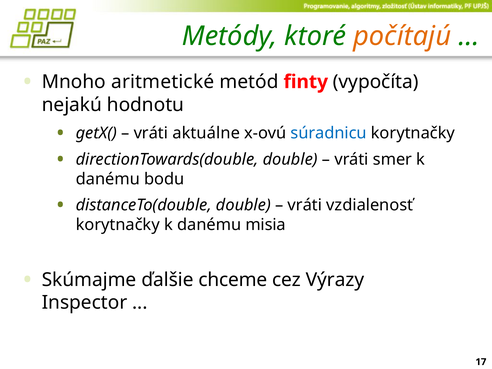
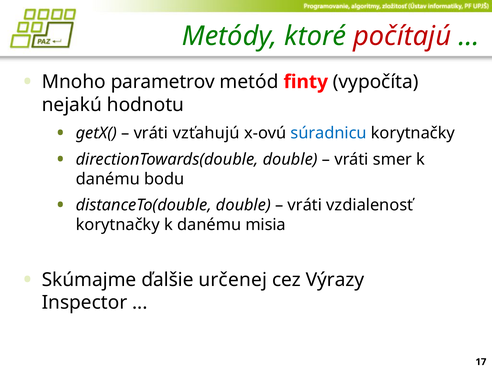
počítajú colour: orange -> red
aritmetické: aritmetické -> parametrov
aktuálne: aktuálne -> vzťahujú
chceme: chceme -> určenej
